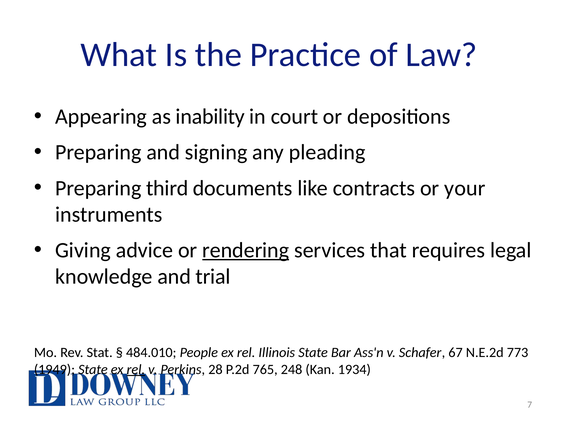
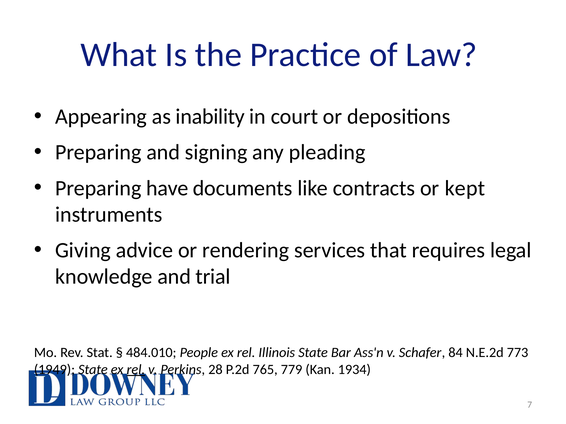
third: third -> have
your: your -> kept
rendering underline: present -> none
67: 67 -> 84
248: 248 -> 779
